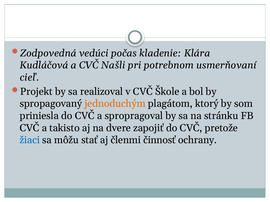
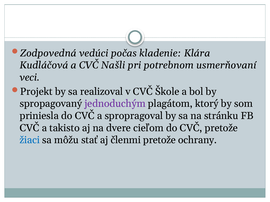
cieľ: cieľ -> veci
jednoduchým colour: orange -> purple
zapojiť: zapojiť -> cieľom
členmi činnosť: činnosť -> pretože
